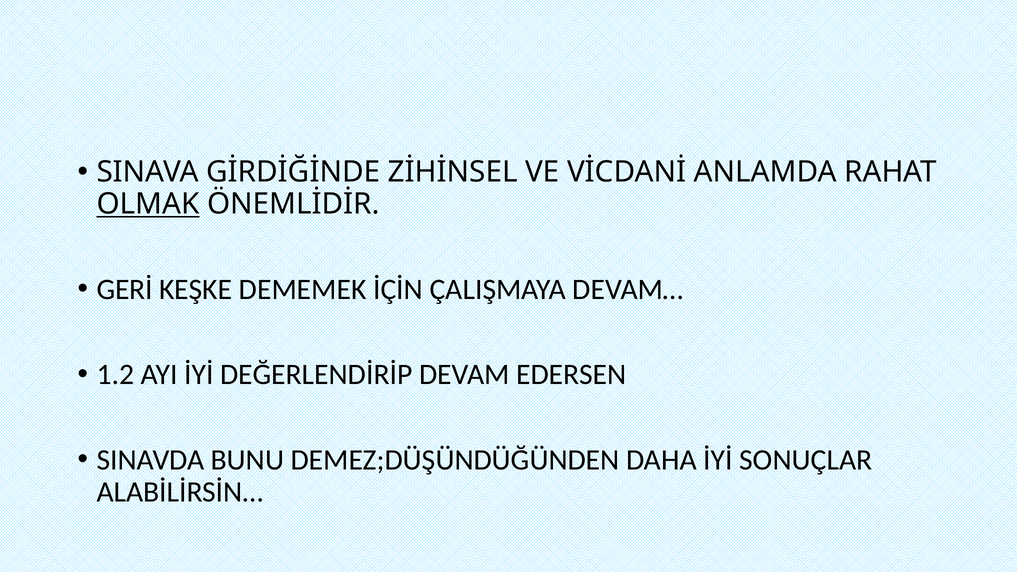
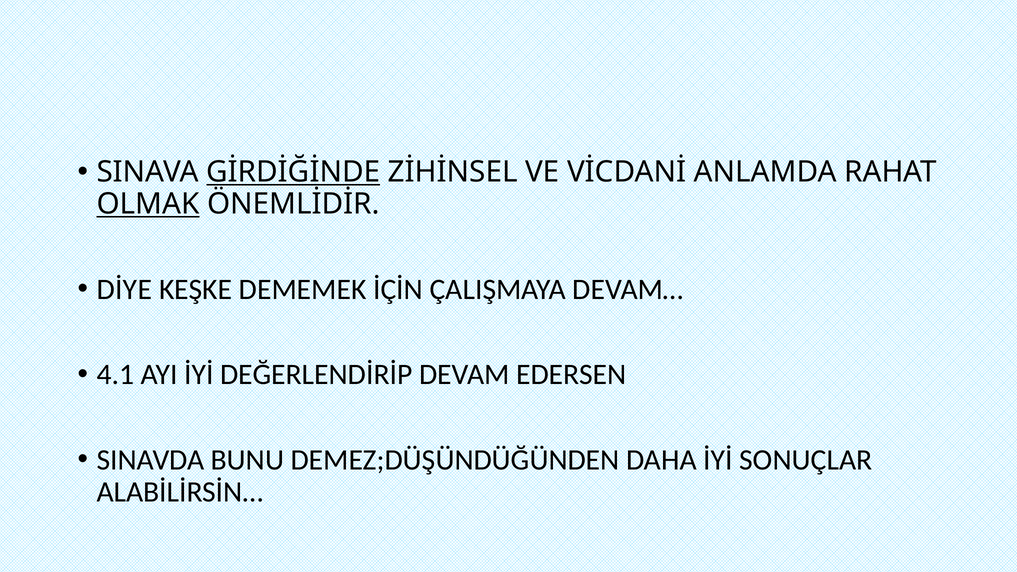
GİRDİĞİNDE underline: none -> present
GERİ: GERİ -> DİYE
1.2: 1.2 -> 4.1
